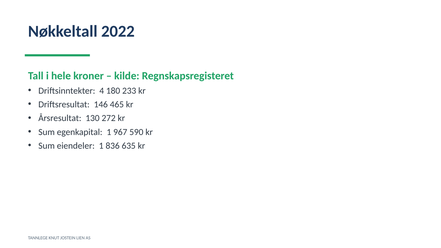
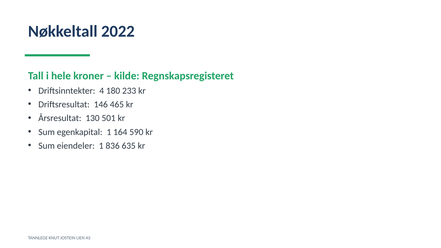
272: 272 -> 501
967: 967 -> 164
